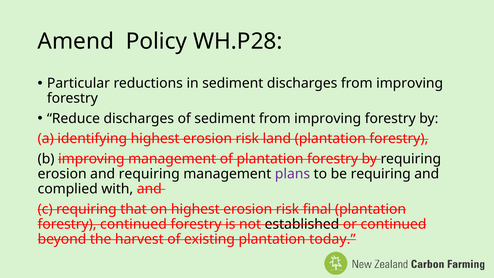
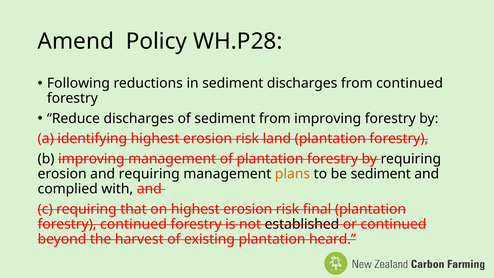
Particular: Particular -> Following
discharges from improving: improving -> continued
plans colour: purple -> orange
be requiring: requiring -> sediment
today: today -> heard
